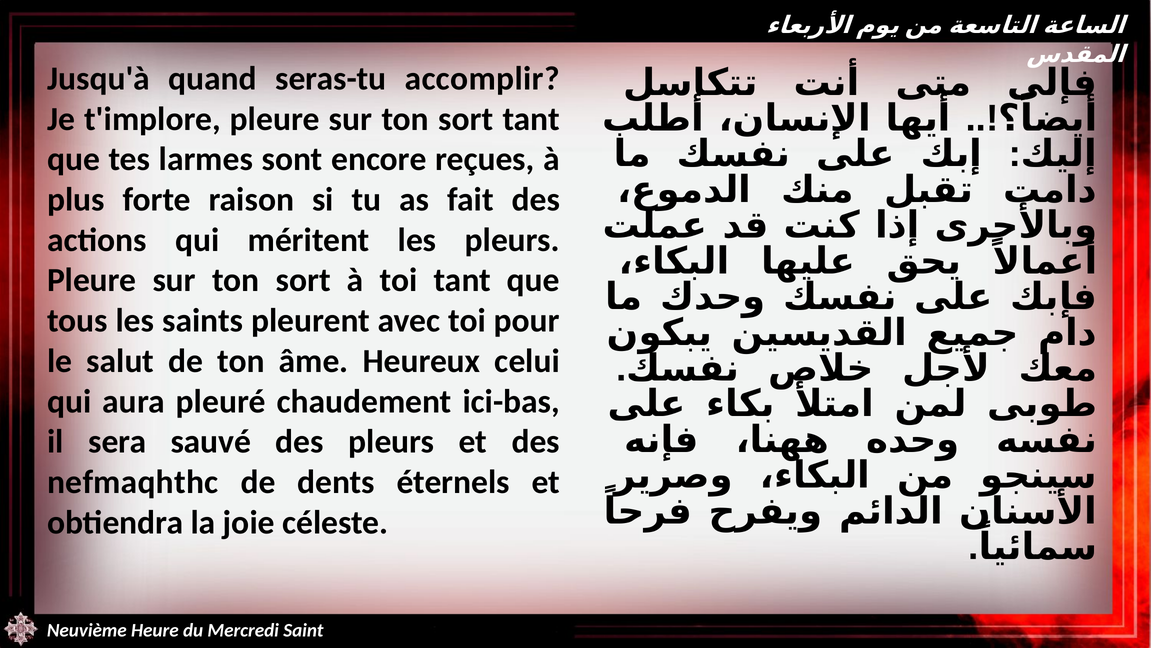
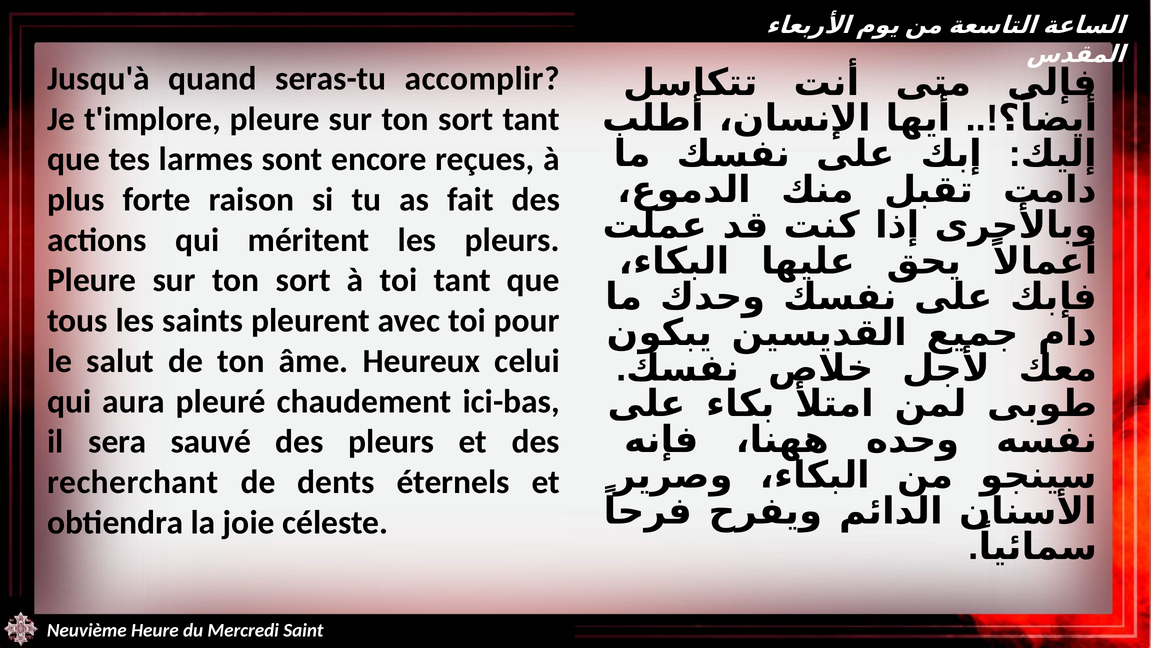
nefmaqhthc: nefmaqhthc -> recherchant
